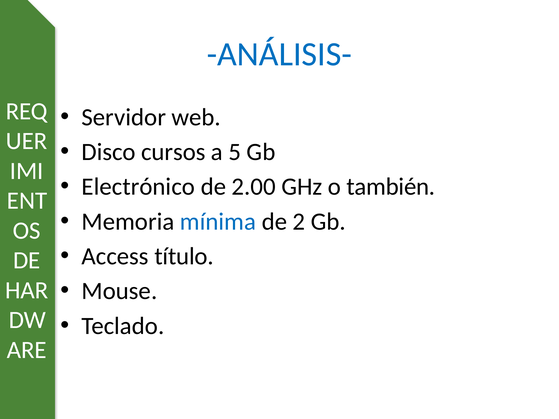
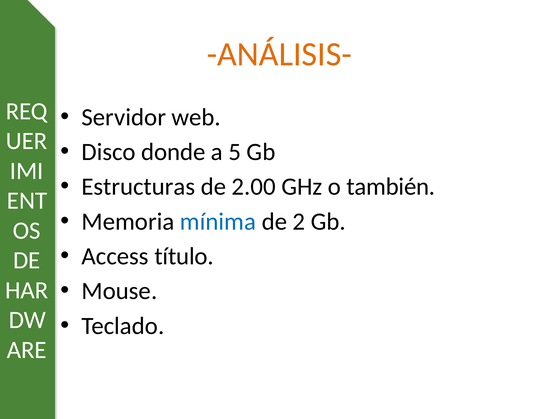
ANÁLISIS- colour: blue -> orange
cursos: cursos -> donde
Electrónico: Electrónico -> Estructuras
